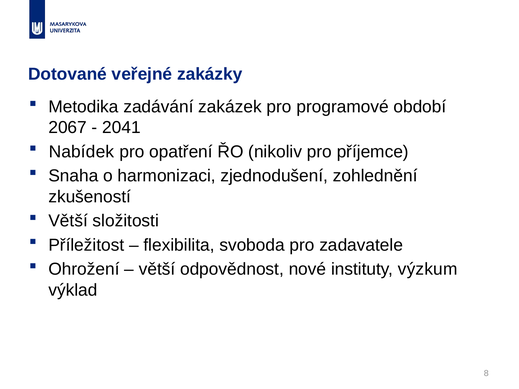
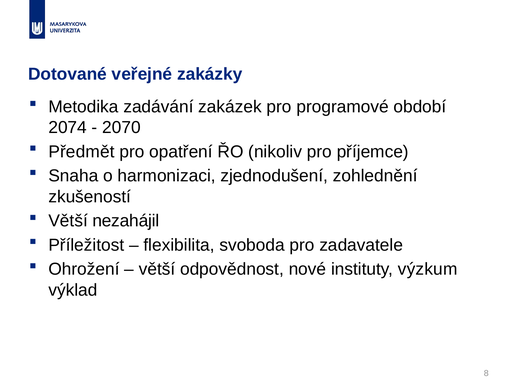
2067: 2067 -> 2074
2041: 2041 -> 2070
Nabídek: Nabídek -> Předmět
složitosti: složitosti -> nezahájil
